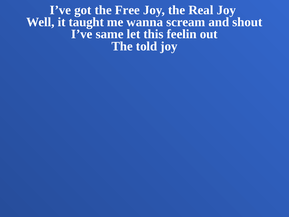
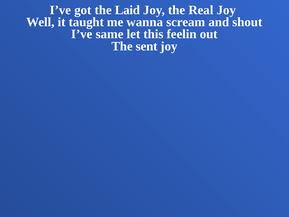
Free: Free -> Laid
told: told -> sent
